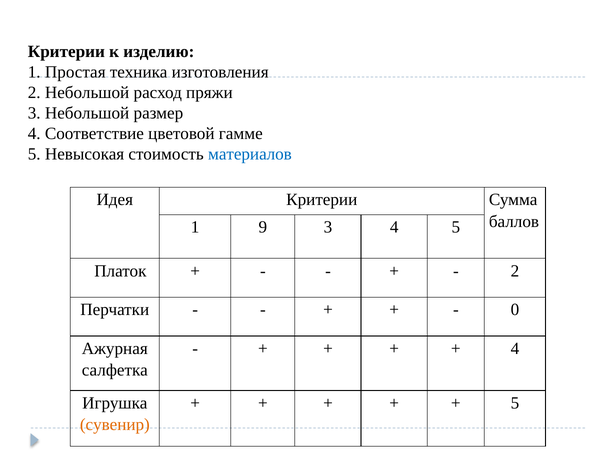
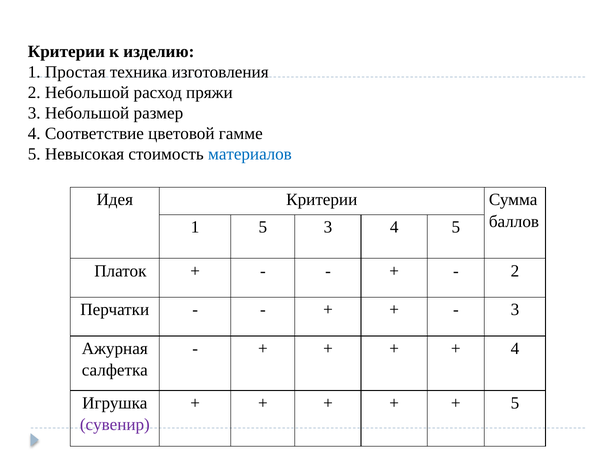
1 9: 9 -> 5
0 at (515, 310): 0 -> 3
сувенир colour: orange -> purple
